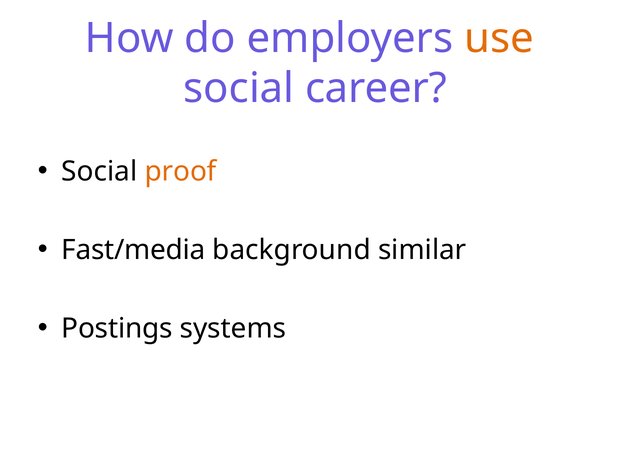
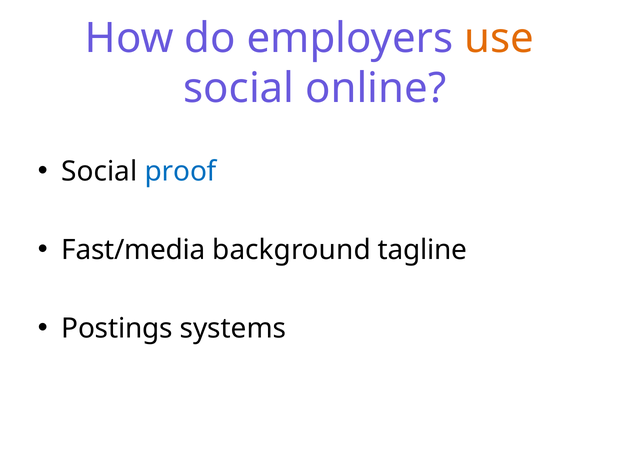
career: career -> online
proof colour: orange -> blue
similar: similar -> tagline
